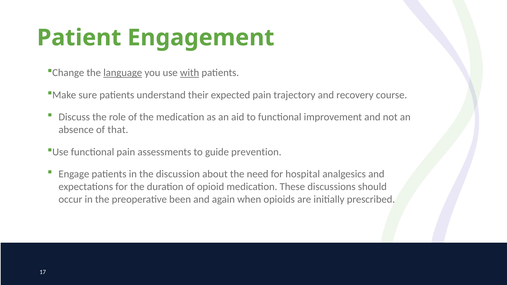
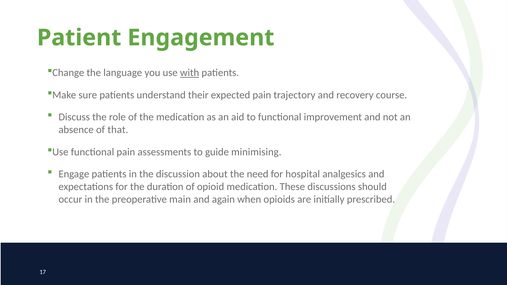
language underline: present -> none
prevention: prevention -> minimising
been: been -> main
